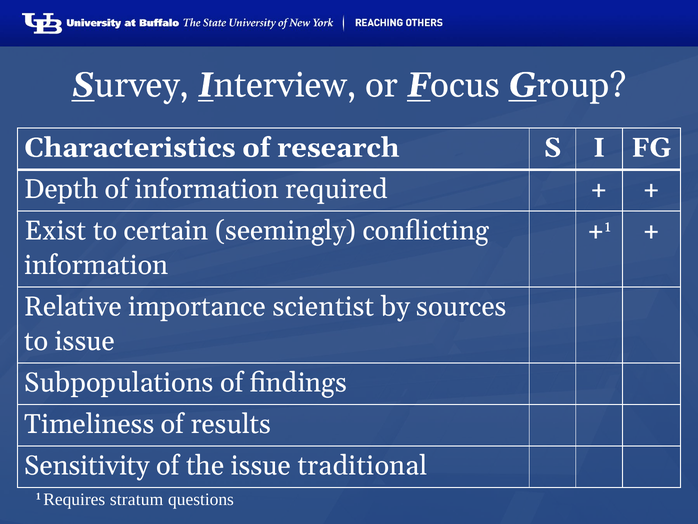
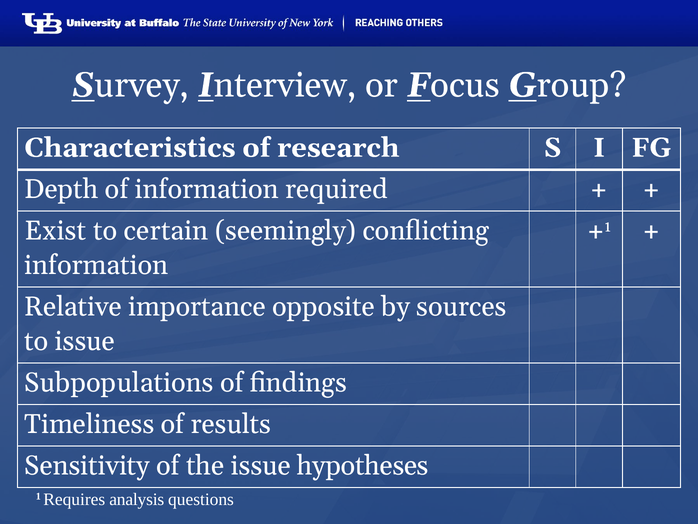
scientist: scientist -> opposite
traditional: traditional -> hypotheses
stratum: stratum -> analysis
